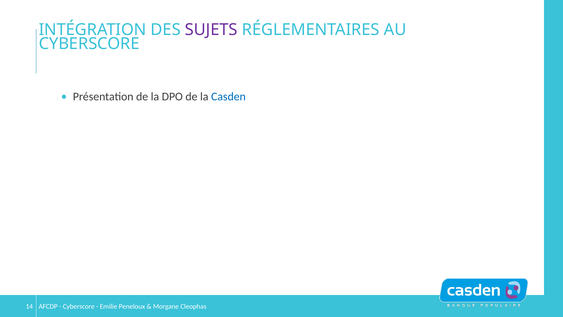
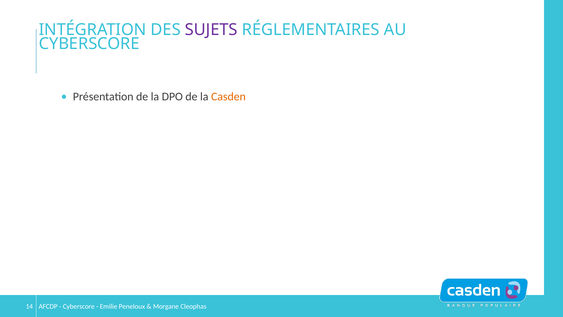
Casden colour: blue -> orange
